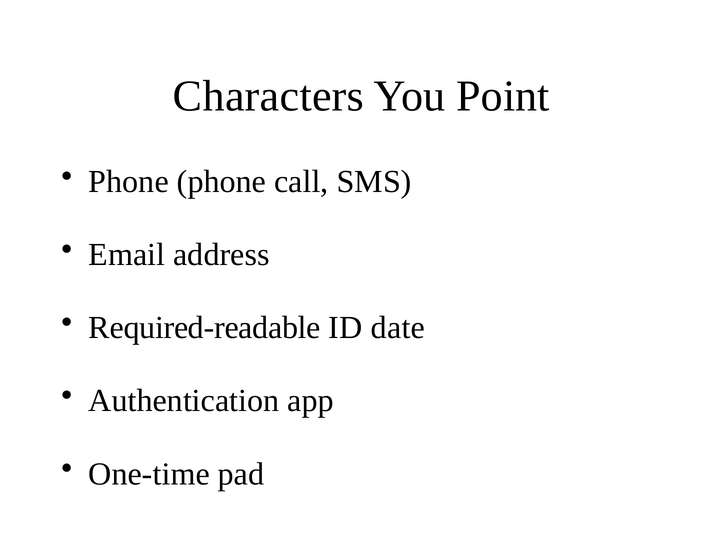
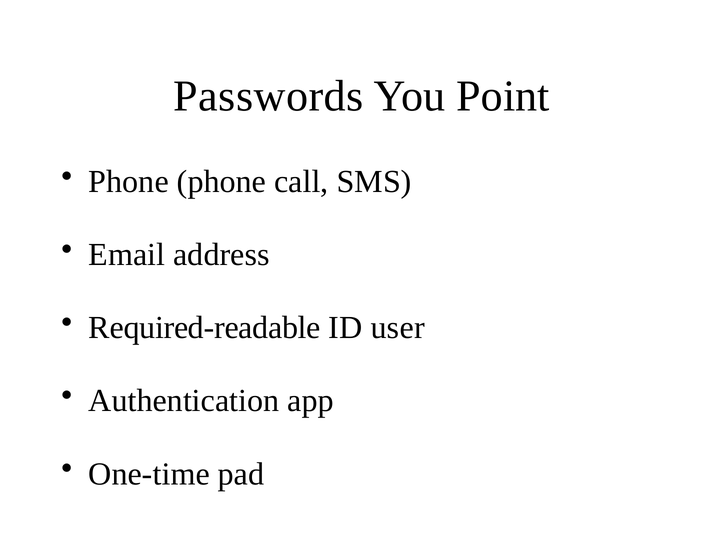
Characters: Characters -> Passwords
date: date -> user
